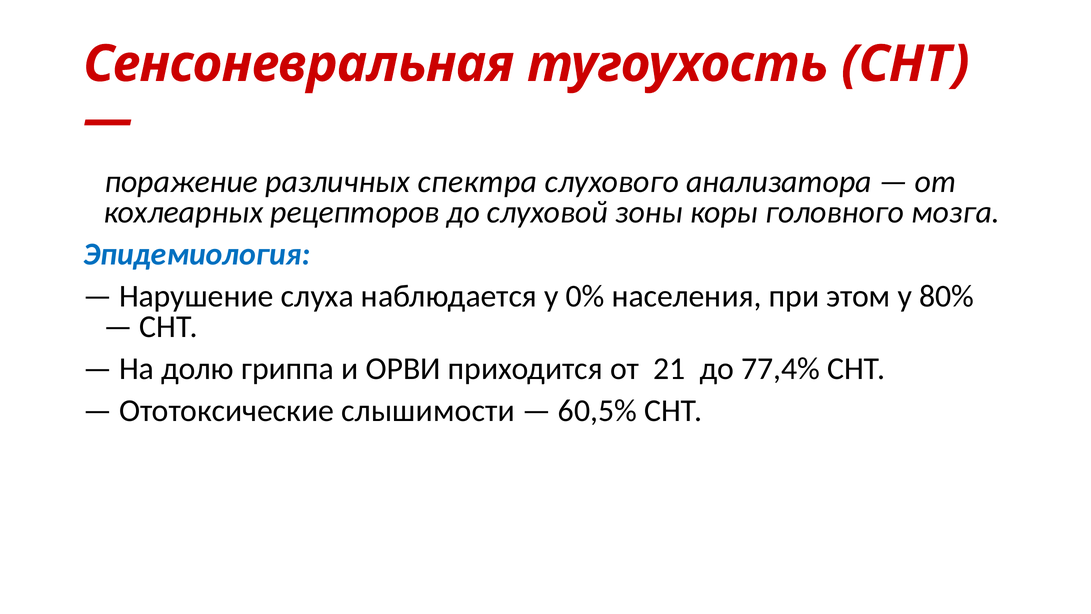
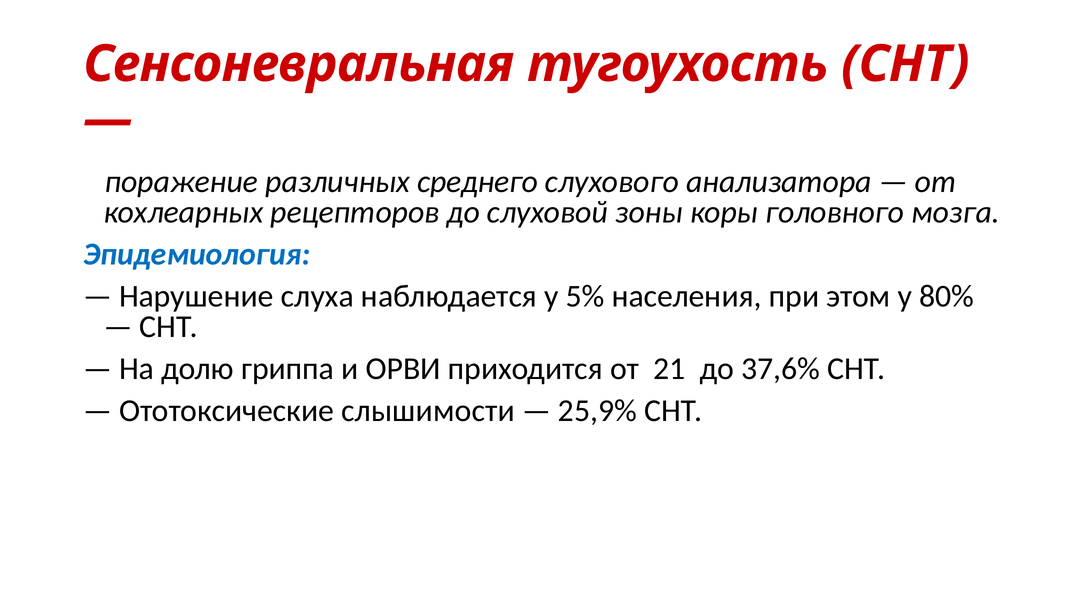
спектра: спектра -> среднего
0%: 0% -> 5%
77,4%: 77,4% -> 37,6%
60,5%: 60,5% -> 25,9%
